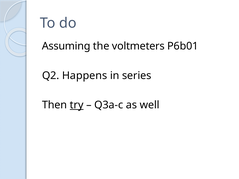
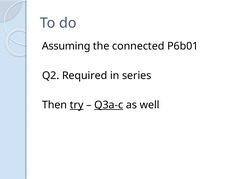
voltmeters: voltmeters -> connected
Happens: Happens -> Required
Q3a-c underline: none -> present
